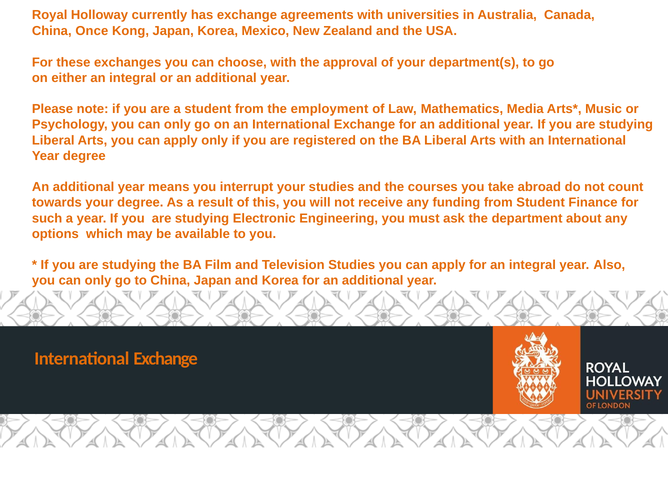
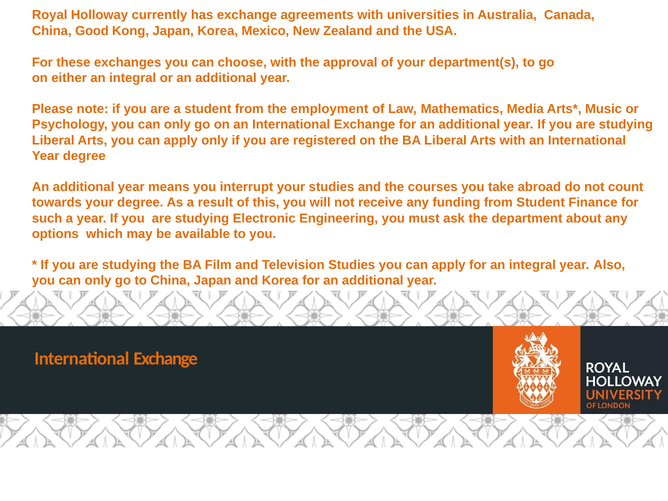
Once: Once -> Good
